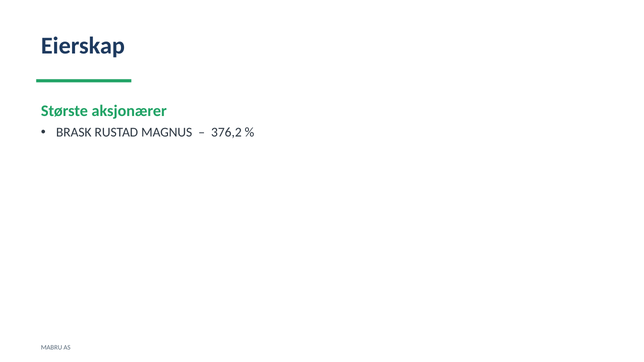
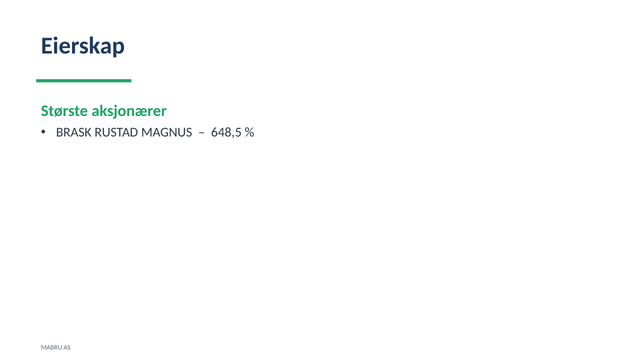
376,2: 376,2 -> 648,5
